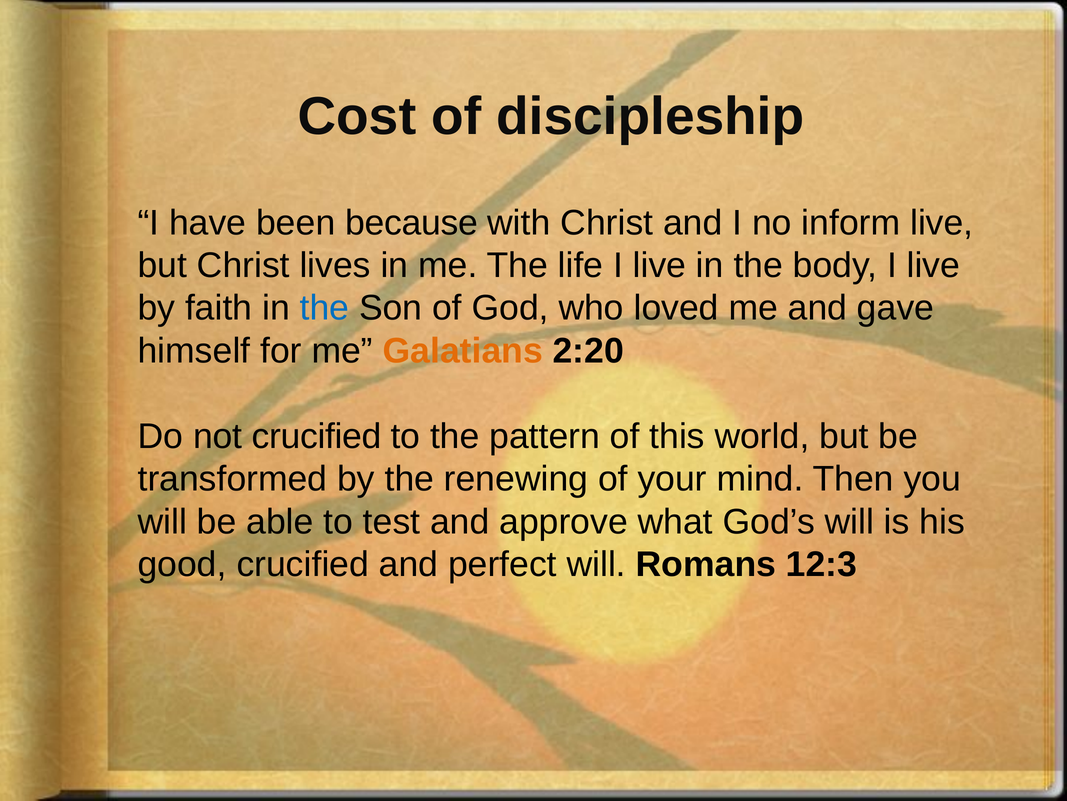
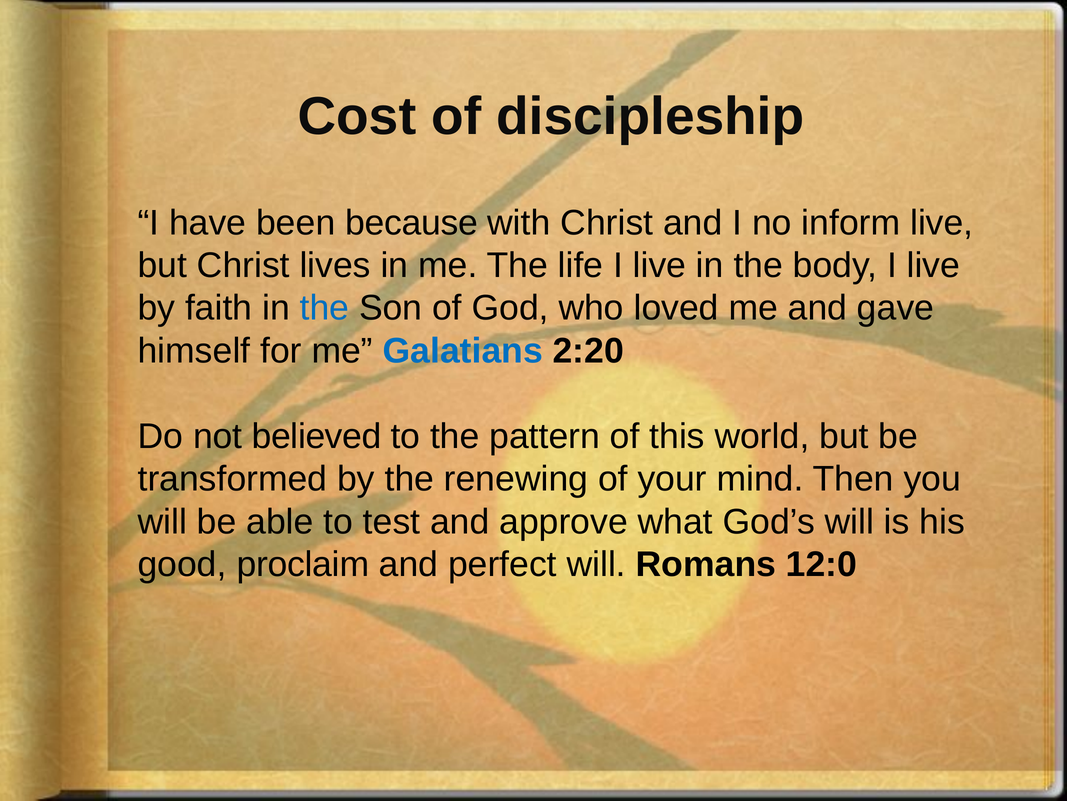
Galatians colour: orange -> blue
not crucified: crucified -> believed
good crucified: crucified -> proclaim
12:3: 12:3 -> 12:0
